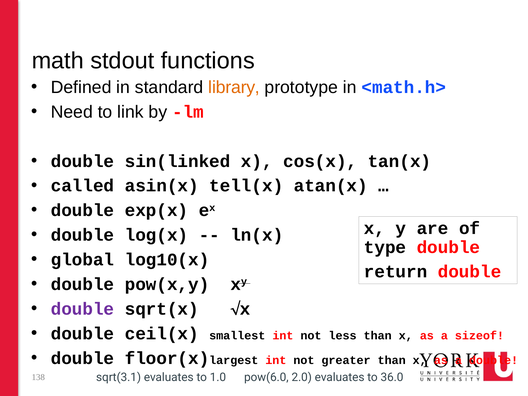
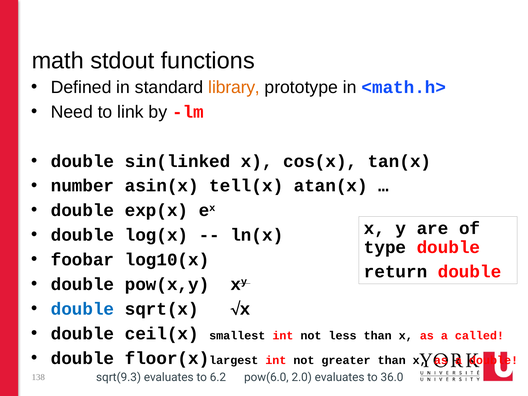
called: called -> number
global: global -> foobar
double at (83, 309) colour: purple -> blue
sizeof: sizeof -> called
sqrt(3.1: sqrt(3.1 -> sqrt(9.3
1.0: 1.0 -> 6.2
